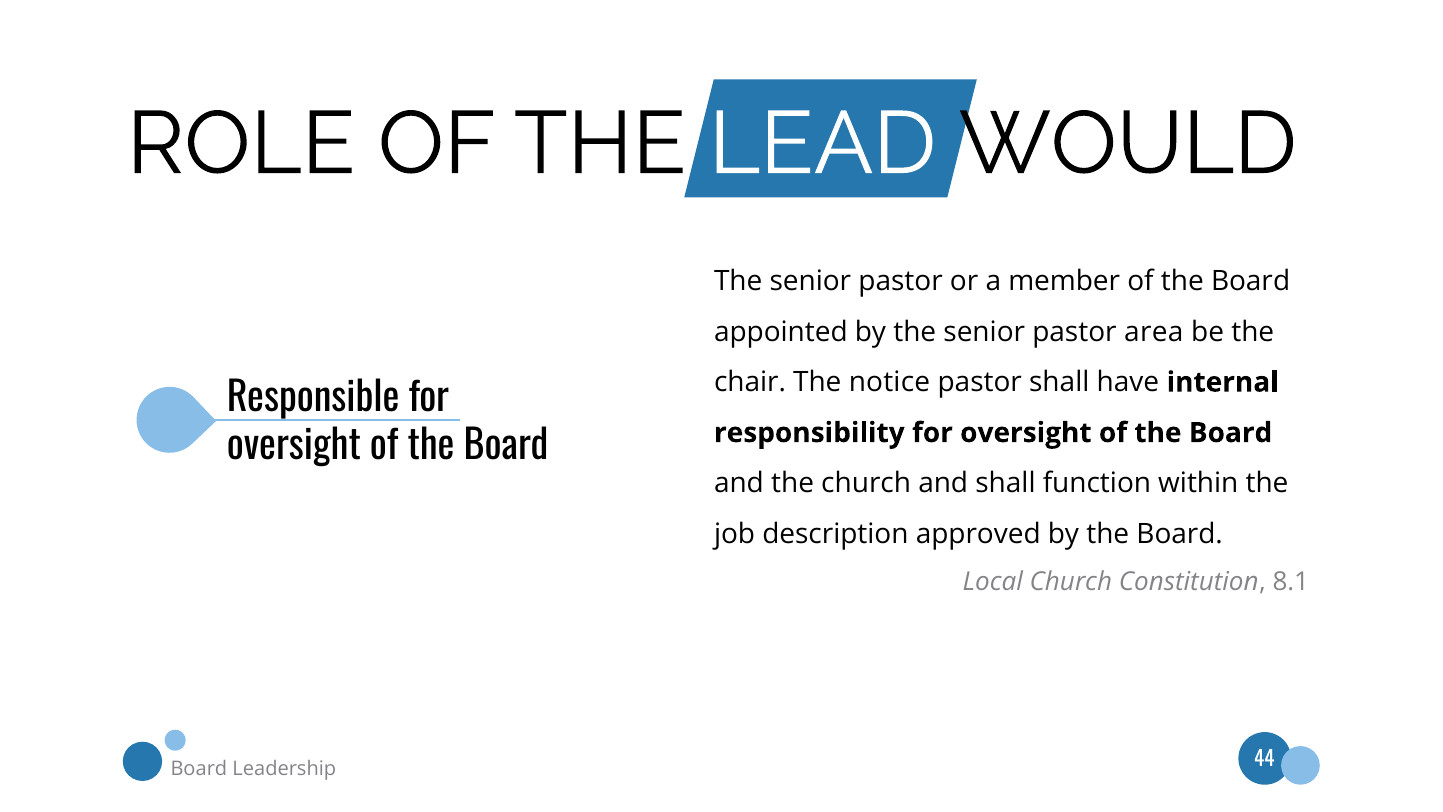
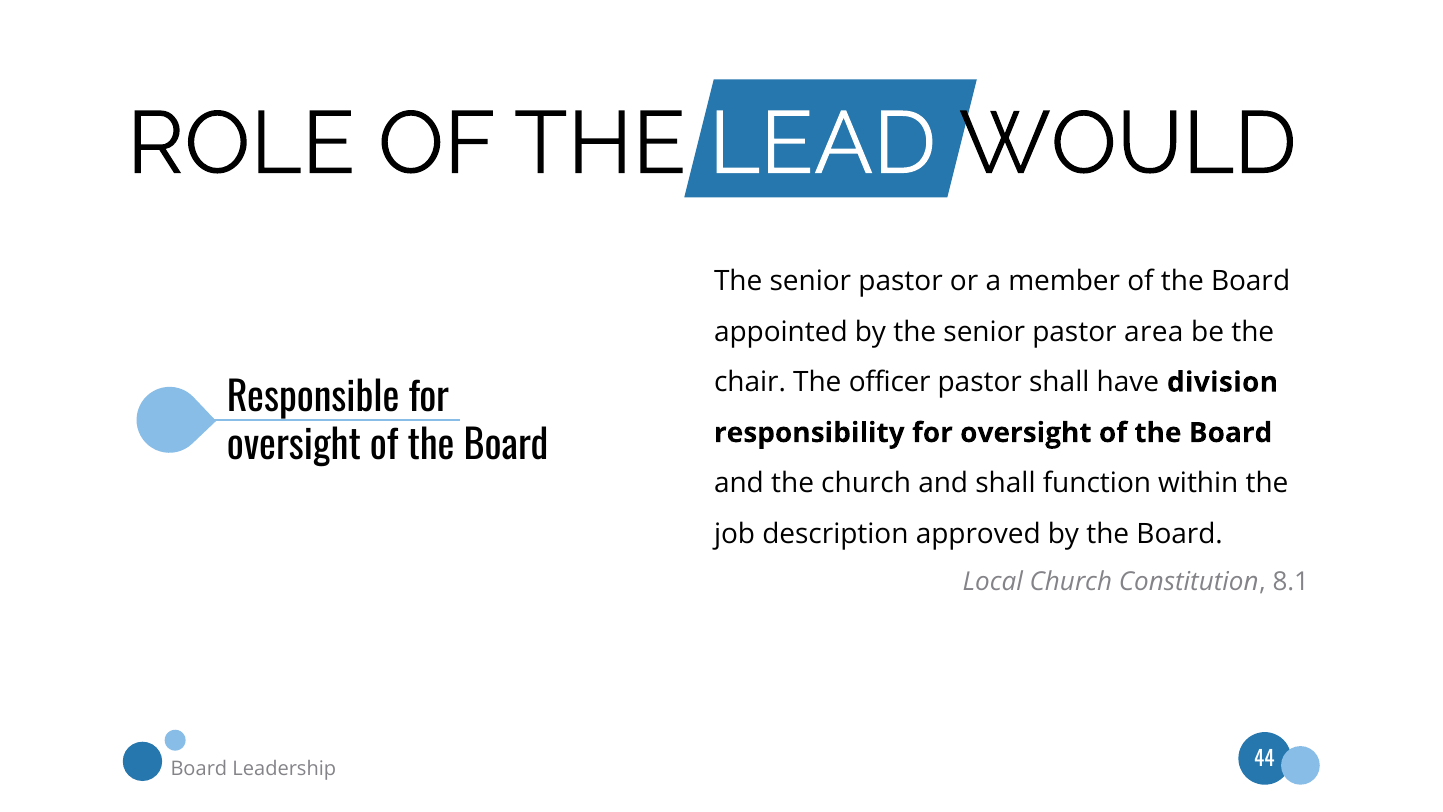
notice: notice -> officer
internal: internal -> division
